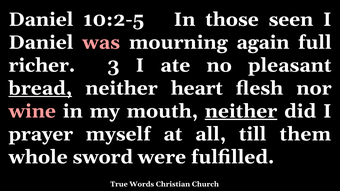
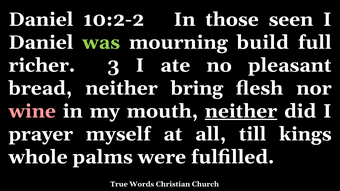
10:2-5: 10:2-5 -> 10:2-2
was colour: pink -> light green
again: again -> build
bread underline: present -> none
heart: heart -> bring
them: them -> kings
sword: sword -> palms
